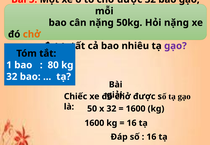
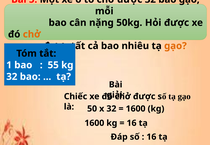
Hỏi nặng: nặng -> được
gạo at (175, 46) colour: purple -> orange
80: 80 -> 55
